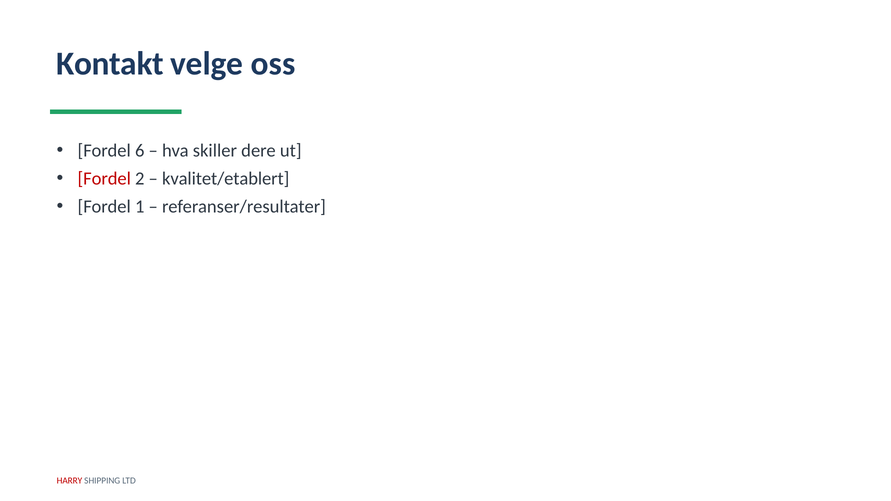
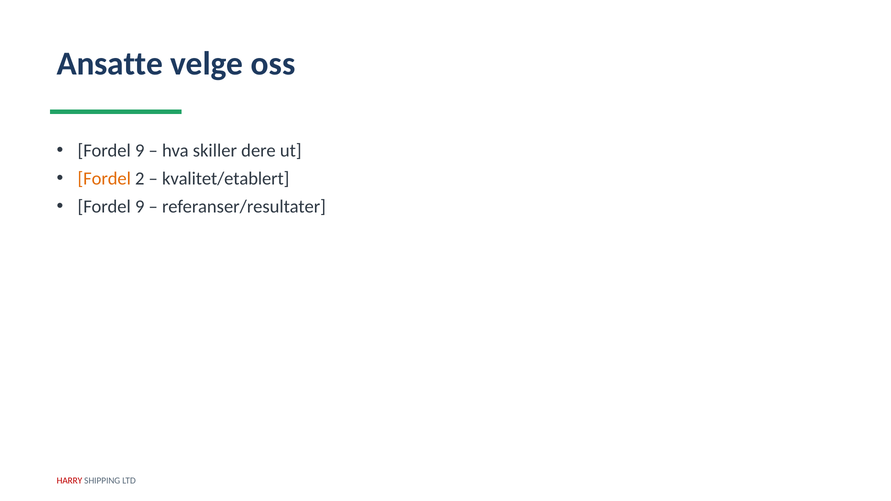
Kontakt: Kontakt -> Ansatte
6 at (140, 151): 6 -> 9
Fordel at (104, 179) colour: red -> orange
1 at (140, 207): 1 -> 9
